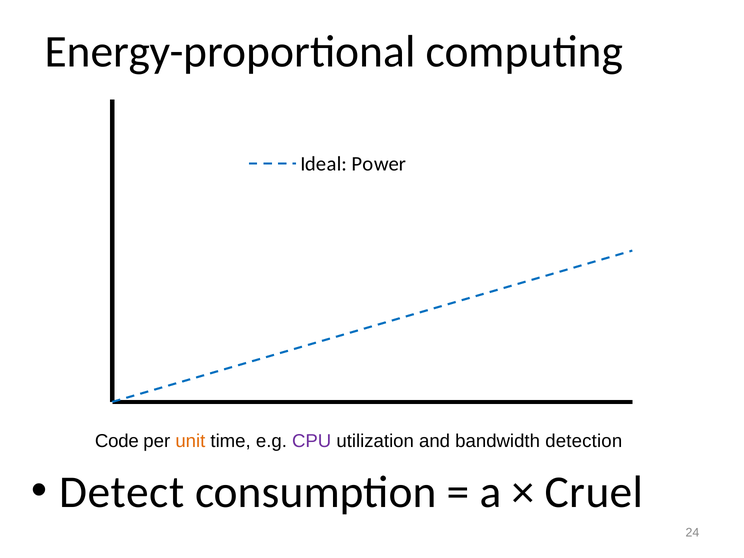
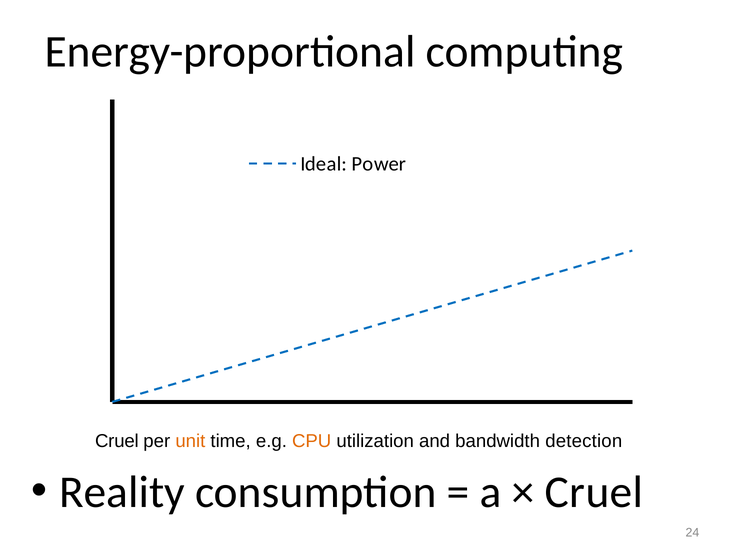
Code at (117, 441): Code -> Cruel
CPU colour: purple -> orange
Detect: Detect -> Reality
